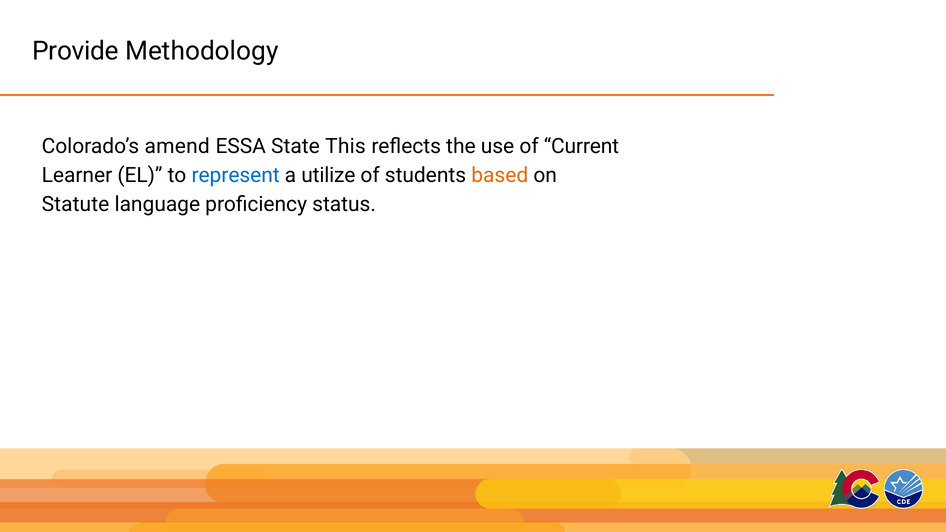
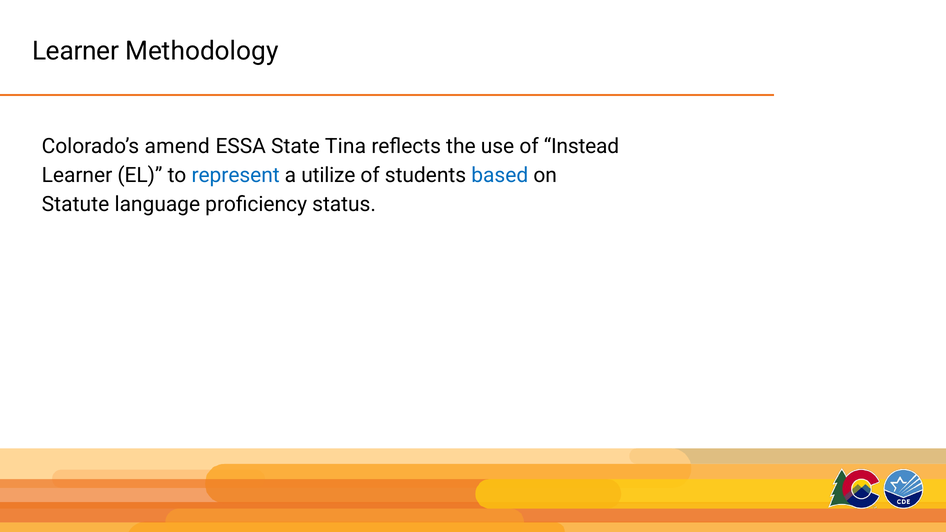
Provide at (76, 51): Provide -> Learner
This: This -> Tina
Current: Current -> Instead
based colour: orange -> blue
